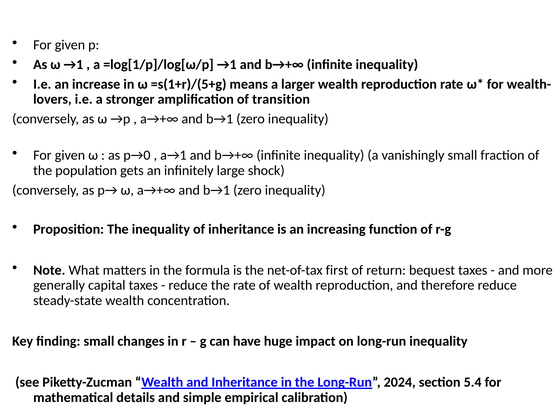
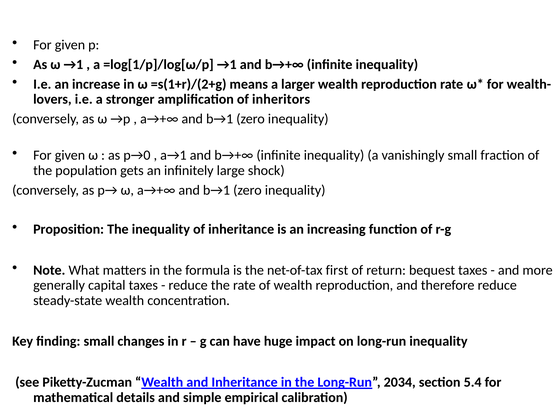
=s(1+r)/(5+g: =s(1+r)/(5+g -> =s(1+r)/(2+g
transition: transition -> inheritors
2024: 2024 -> 2034
